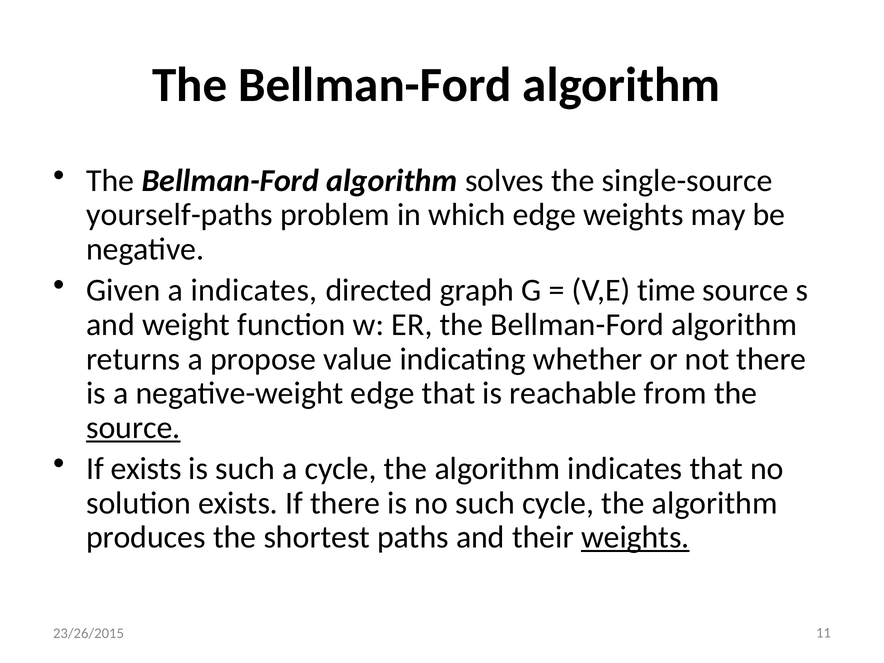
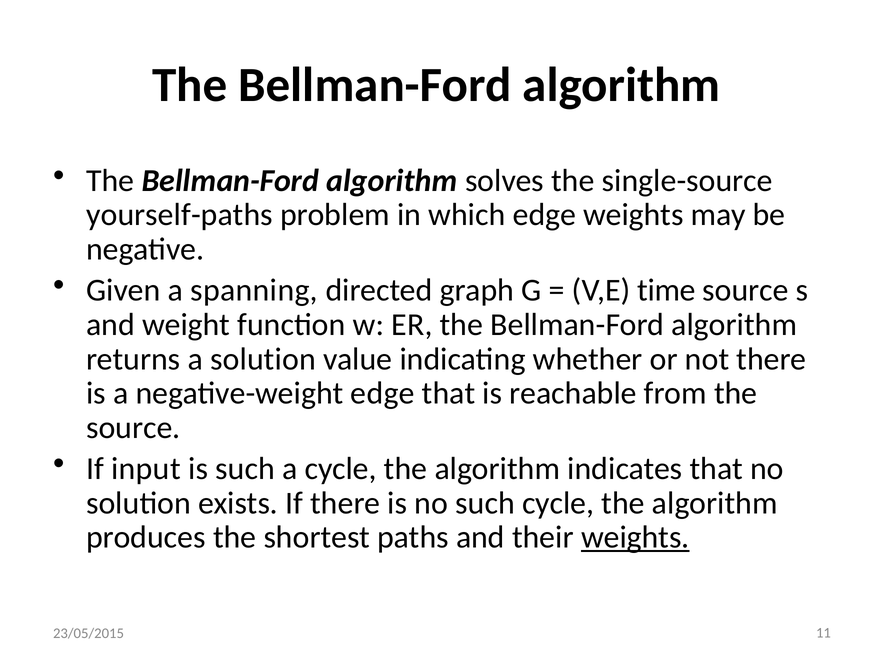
a indicates: indicates -> spanning
a propose: propose -> solution
source at (133, 428) underline: present -> none
If exists: exists -> input
23/26/2015: 23/26/2015 -> 23/05/2015
